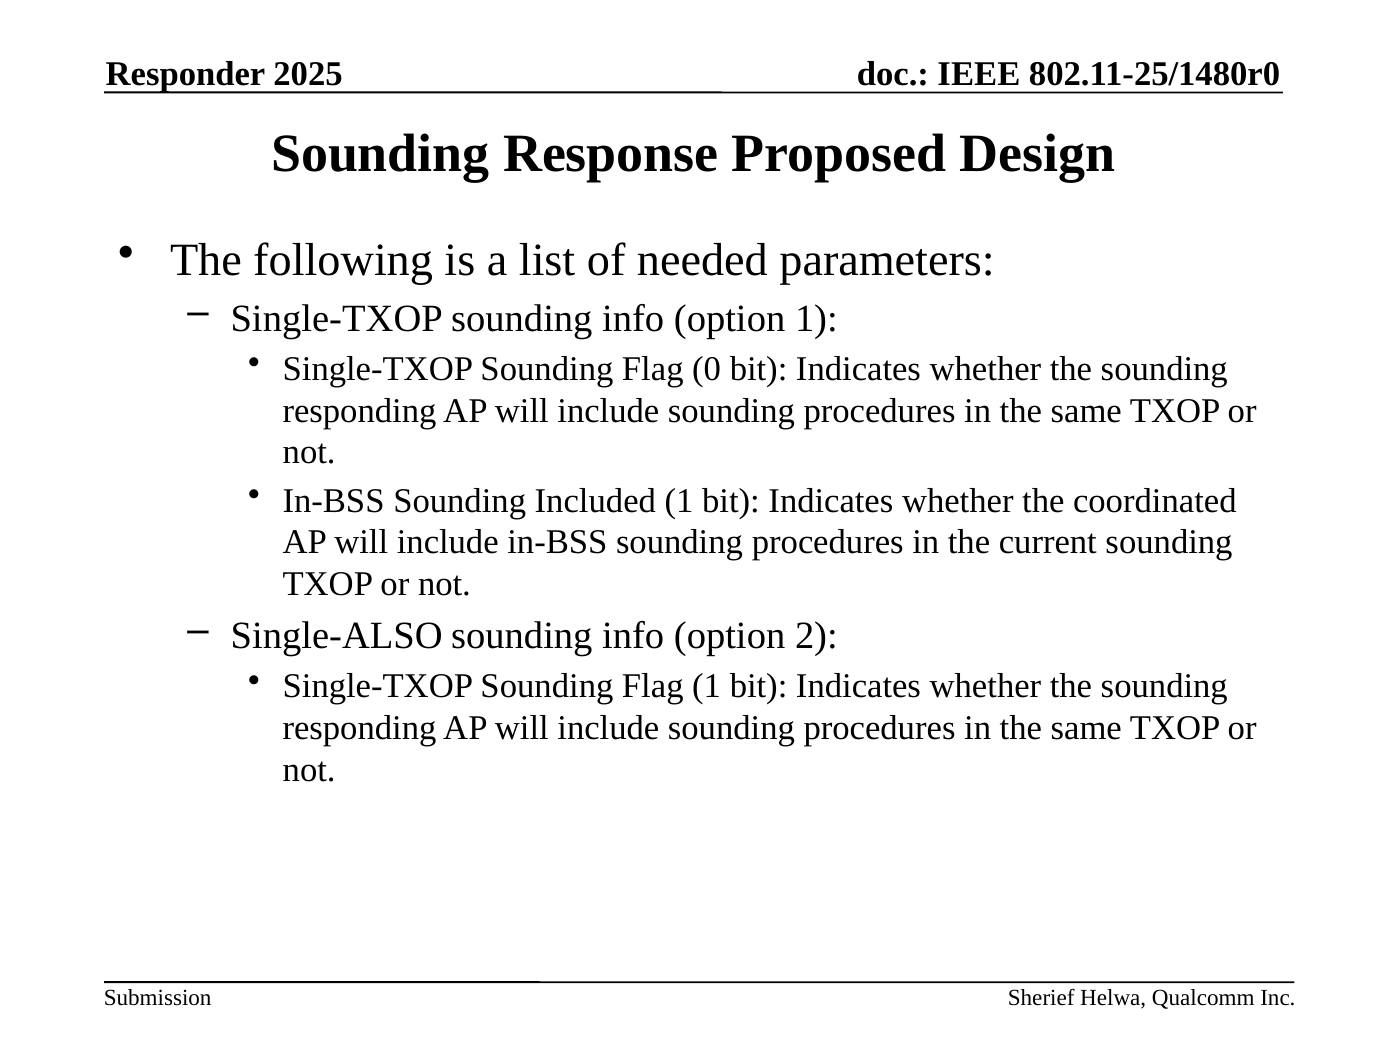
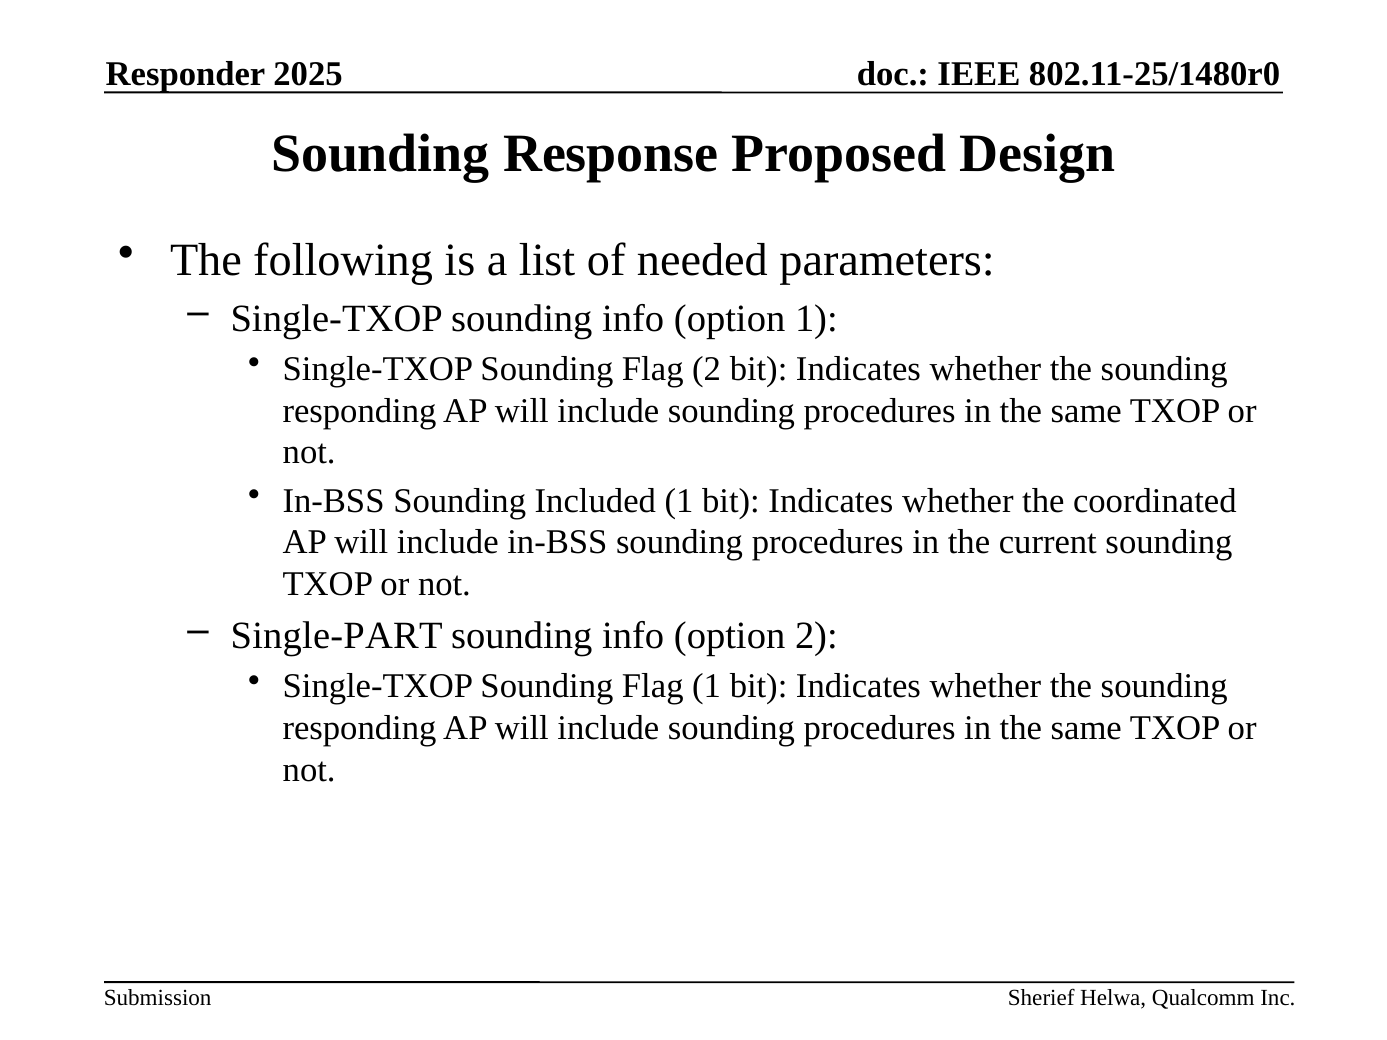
Flag 0: 0 -> 2
Single-ALSO: Single-ALSO -> Single-PART
